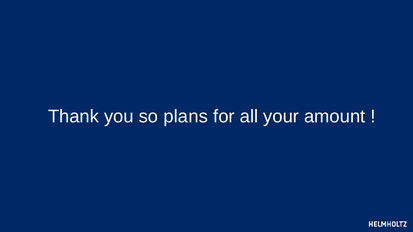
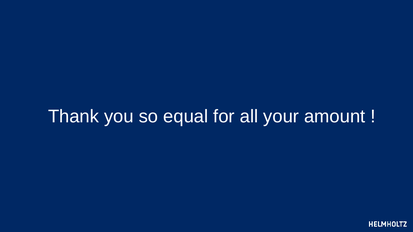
plans: plans -> equal
